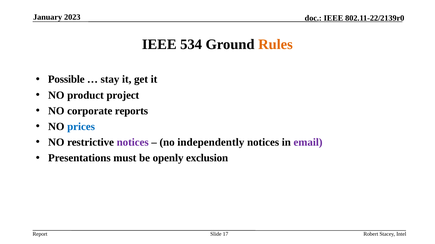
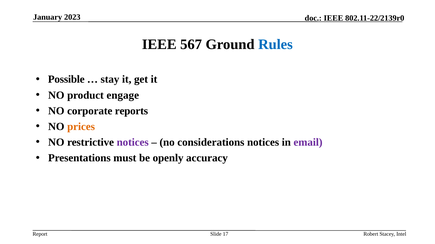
534: 534 -> 567
Rules colour: orange -> blue
project: project -> engage
prices colour: blue -> orange
independently: independently -> considerations
exclusion: exclusion -> accuracy
